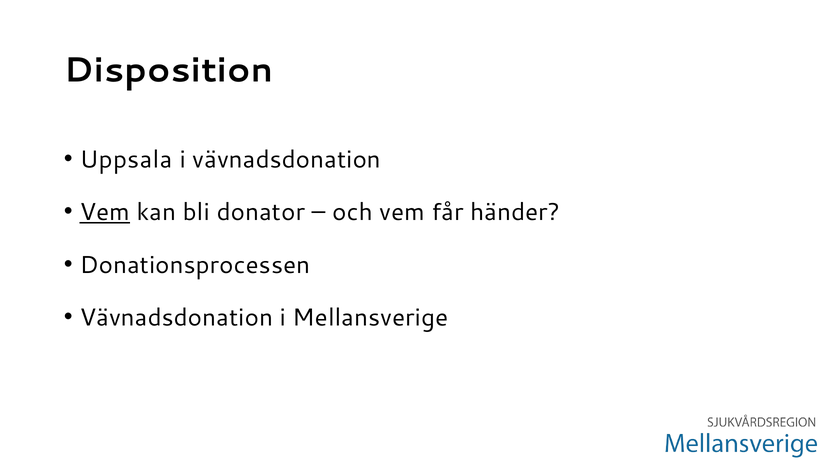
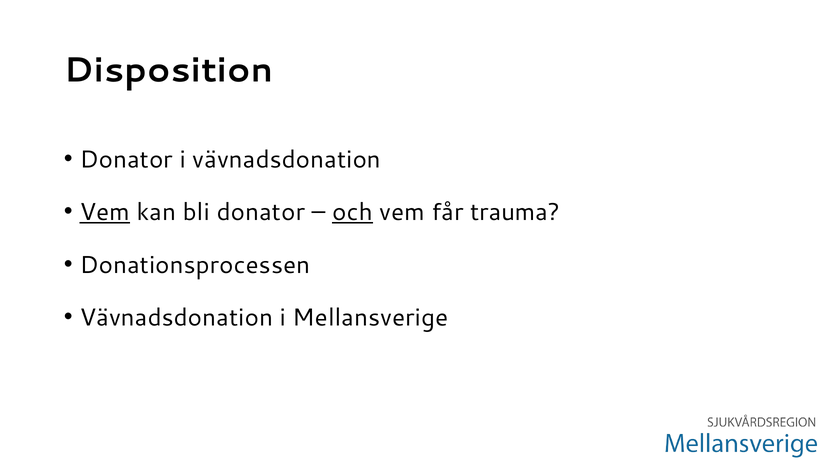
Uppsala at (126, 160): Uppsala -> Donator
och underline: none -> present
händer: händer -> trauma
